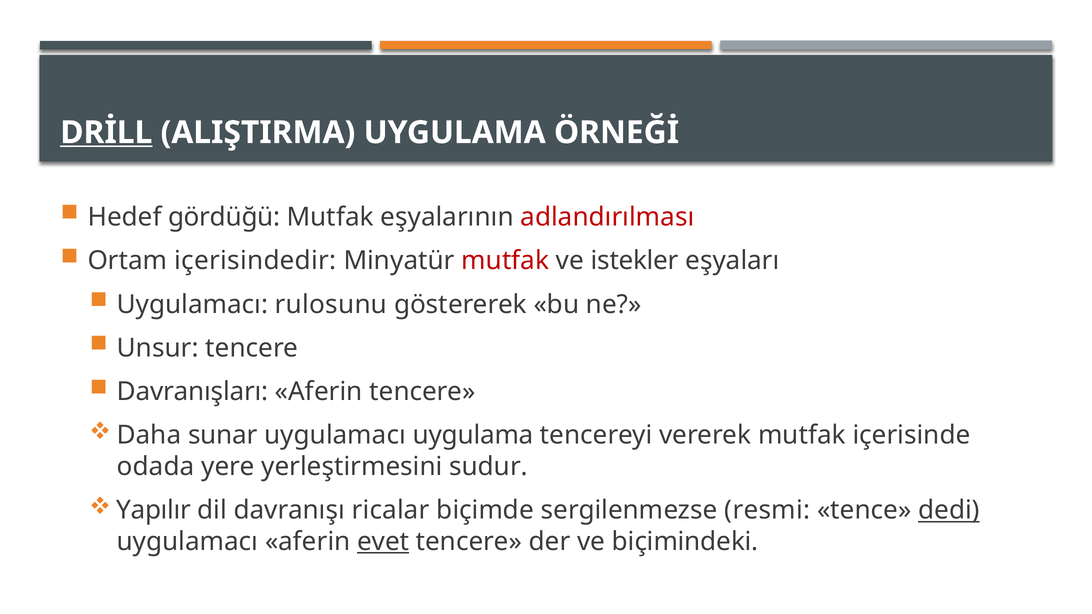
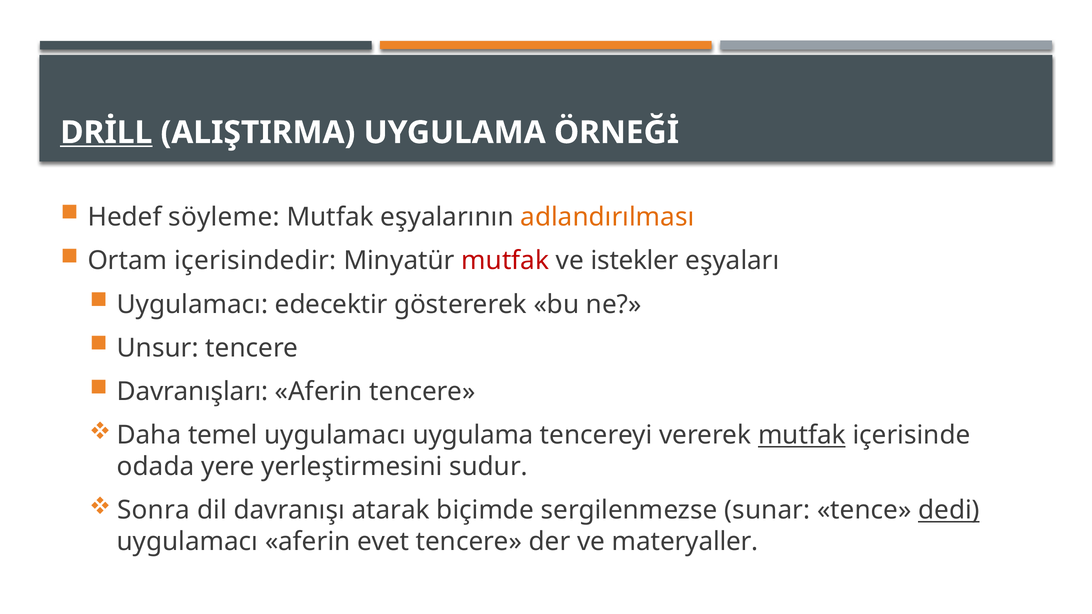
gördüğü: gördüğü -> söyleme
adlandırılması colour: red -> orange
rulosunu: rulosunu -> edecektir
sunar: sunar -> temel
mutfak at (802, 435) underline: none -> present
Yapılır: Yapılır -> Sonra
ricalar: ricalar -> atarak
resmi: resmi -> sunar
evet underline: present -> none
biçimindeki: biçimindeki -> materyaller
